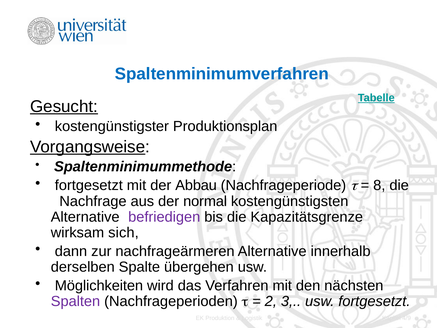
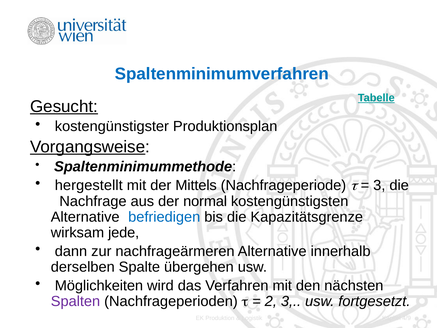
fortgesetzt at (89, 185): fortgesetzt -> hergestellt
Abbau: Abbau -> Mittels
8 at (379, 185): 8 -> 3
befriedigen colour: purple -> blue
sich: sich -> jede
